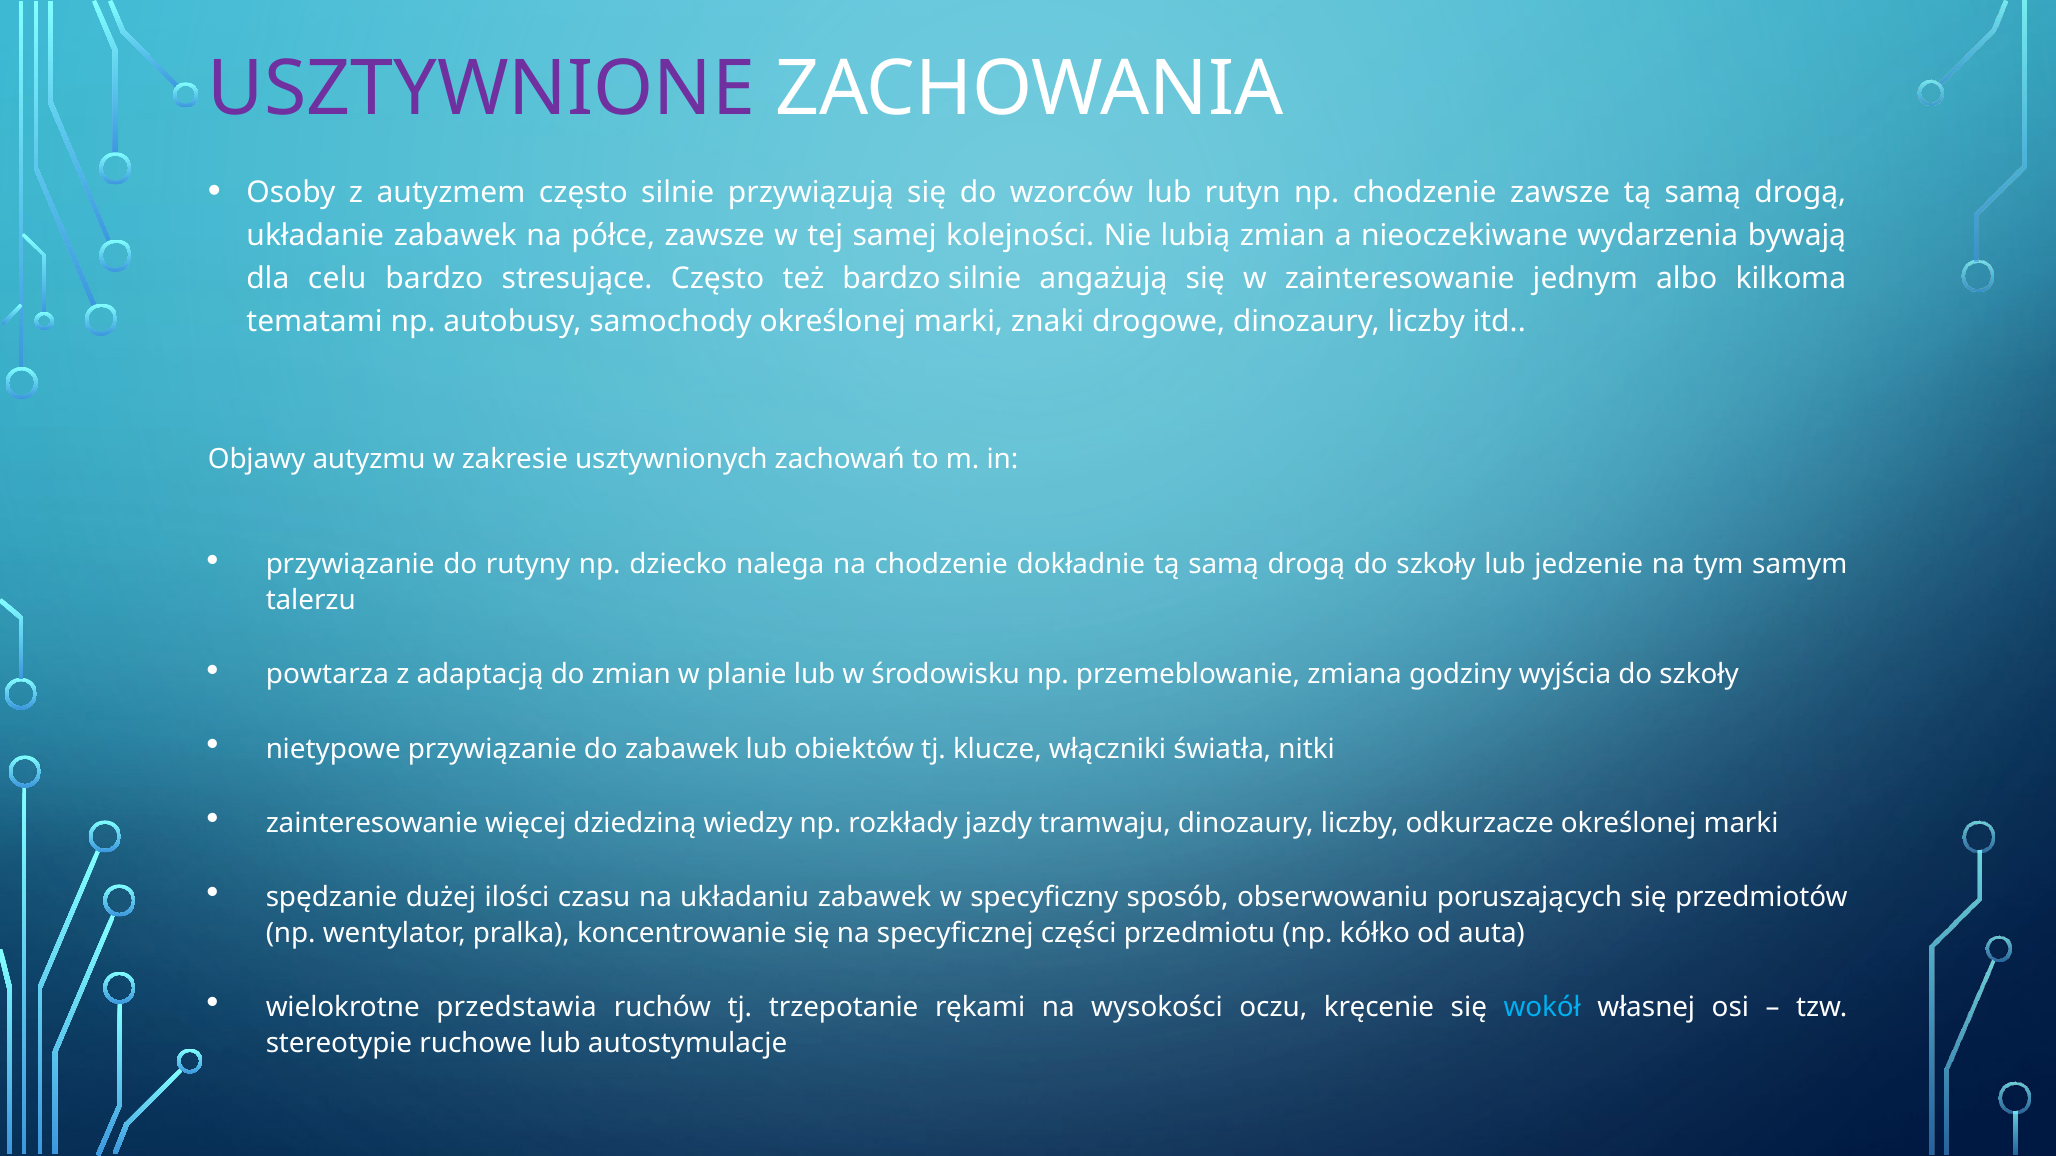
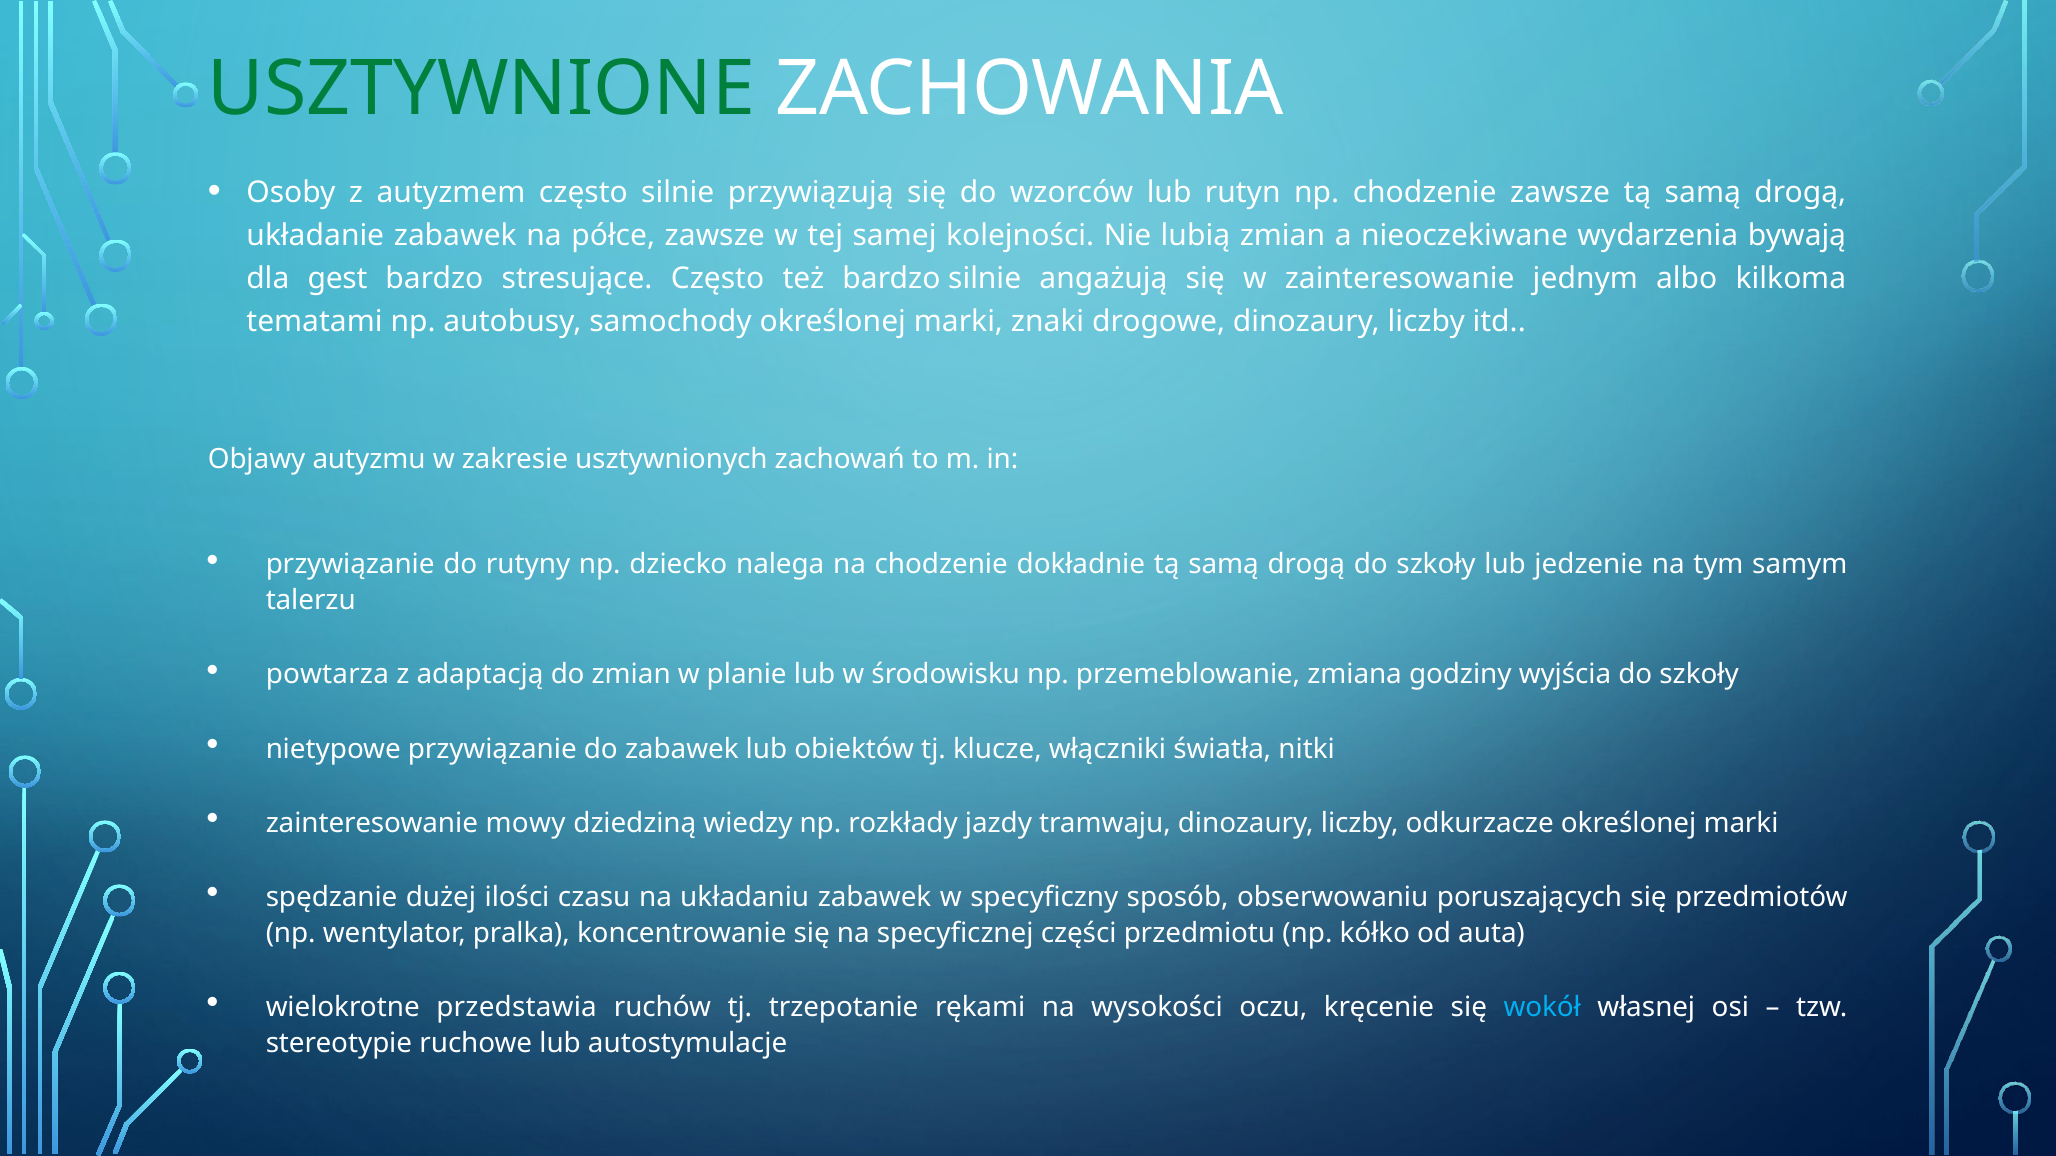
USZTYWNIONE colour: purple -> green
celu: celu -> gest
więcej: więcej -> mowy
